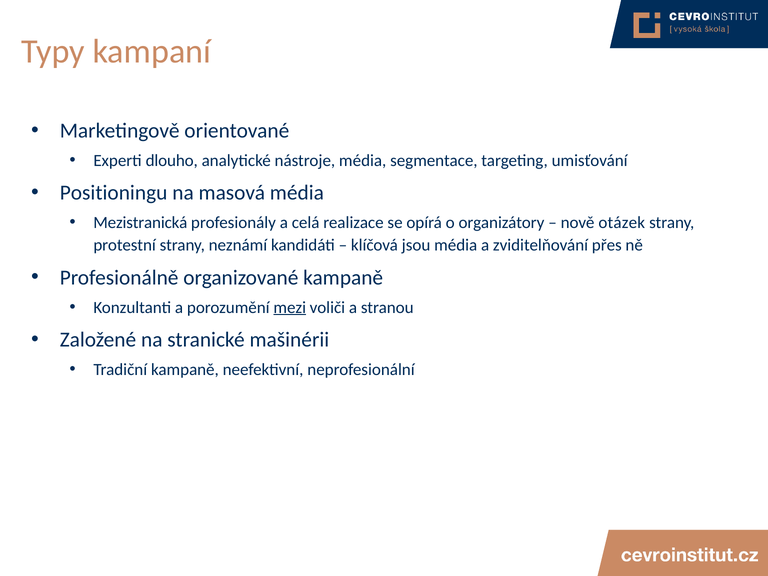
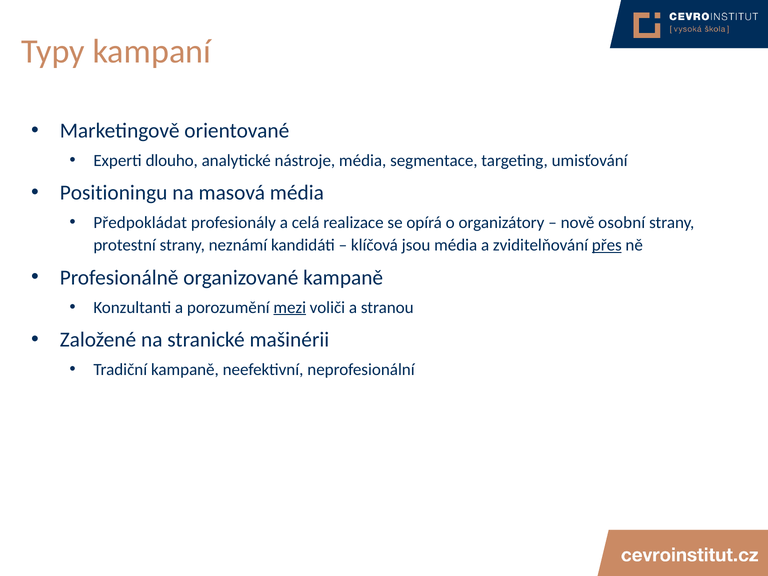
Mezistranická: Mezistranická -> Předpokládat
otázek: otázek -> osobní
přes underline: none -> present
